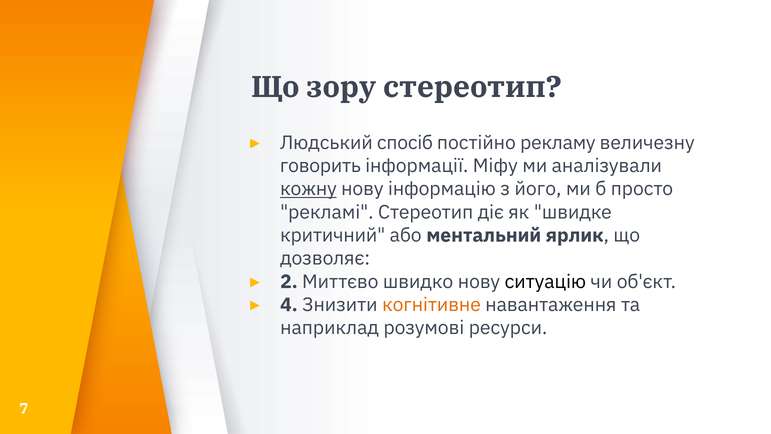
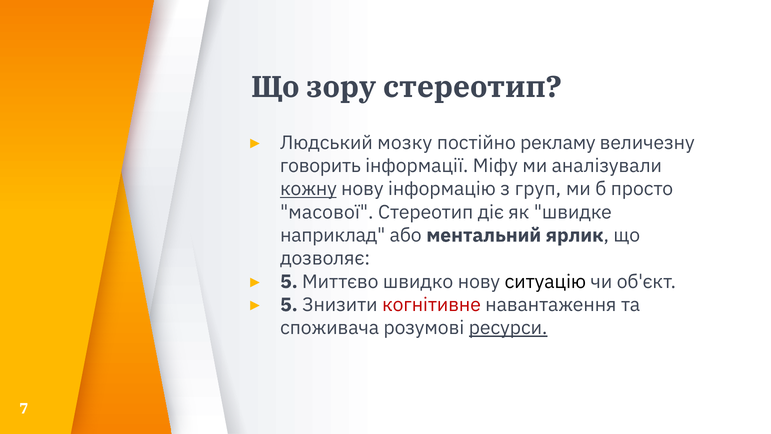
спосіб: спосіб -> мозку
його: його -> груп
рекламі: рекламі -> масової
критичний: критичний -> наприклад
2 at (289, 281): 2 -> 5
4 at (289, 305): 4 -> 5
когнітивне colour: orange -> red
наприклад: наприклад -> споживача
ресурси underline: none -> present
